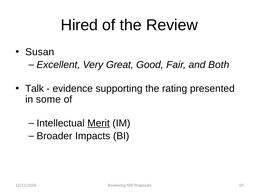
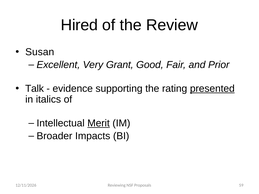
Great: Great -> Grant
Both: Both -> Prior
presented underline: none -> present
some: some -> italics
